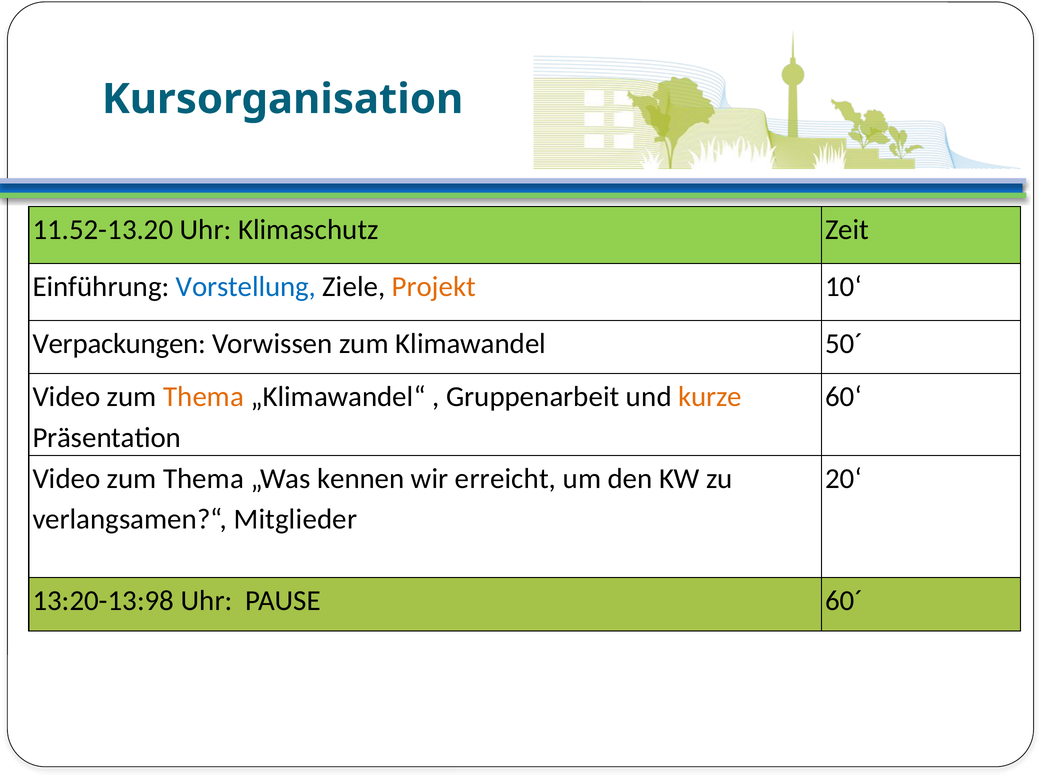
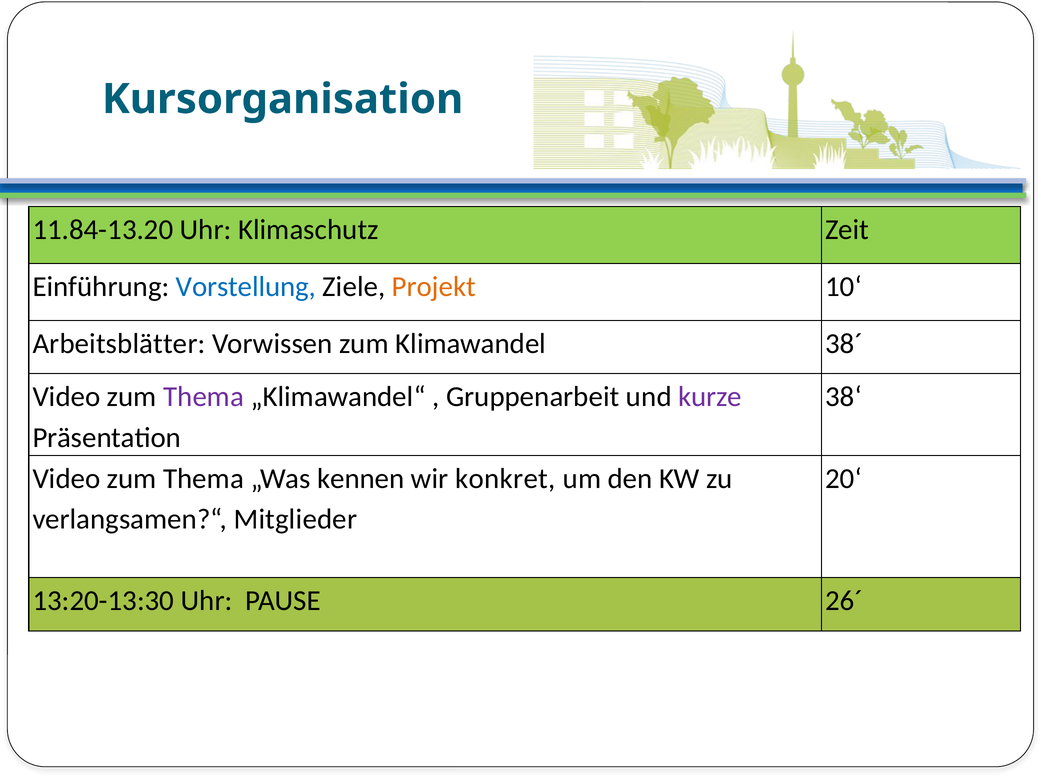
11.52-13.20: 11.52-13.20 -> 11.84-13.20
Verpackungen: Verpackungen -> Arbeitsblätter
50´: 50´ -> 38´
Thema at (204, 397) colour: orange -> purple
kurze colour: orange -> purple
60‘: 60‘ -> 38‘
erreicht: erreicht -> konkret
13:20-13:98: 13:20-13:98 -> 13:20-13:30
60´: 60´ -> 26´
